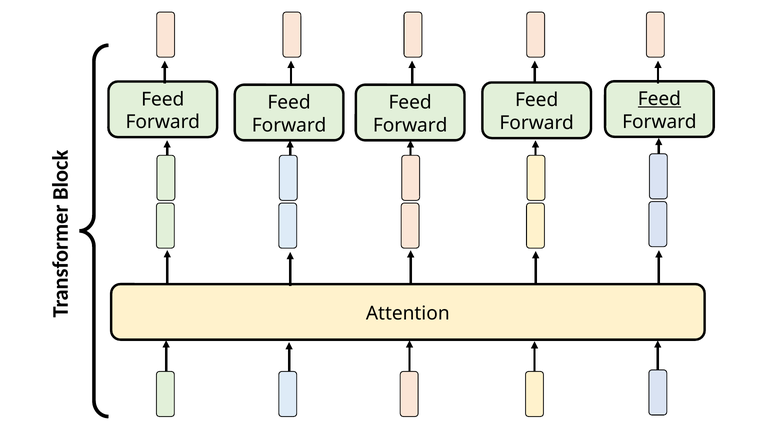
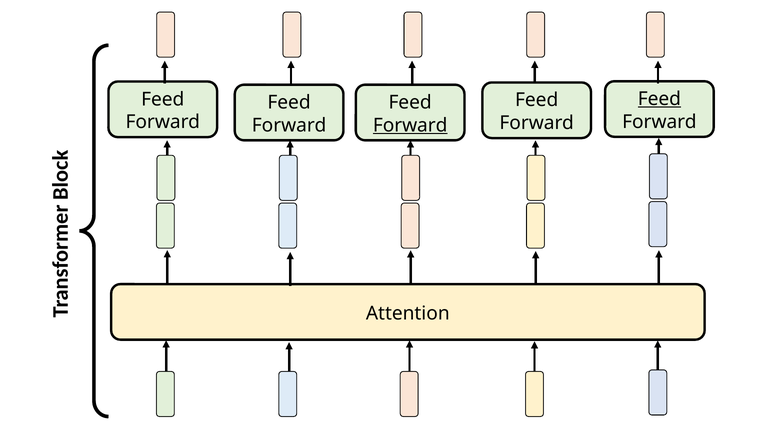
Forward at (410, 125) underline: none -> present
